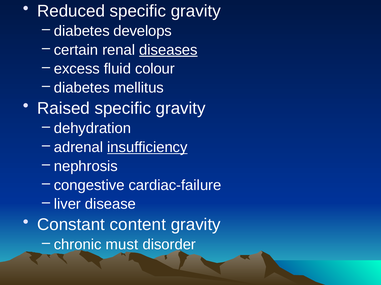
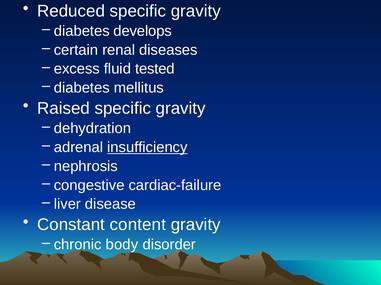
diseases underline: present -> none
colour: colour -> tested
must: must -> body
